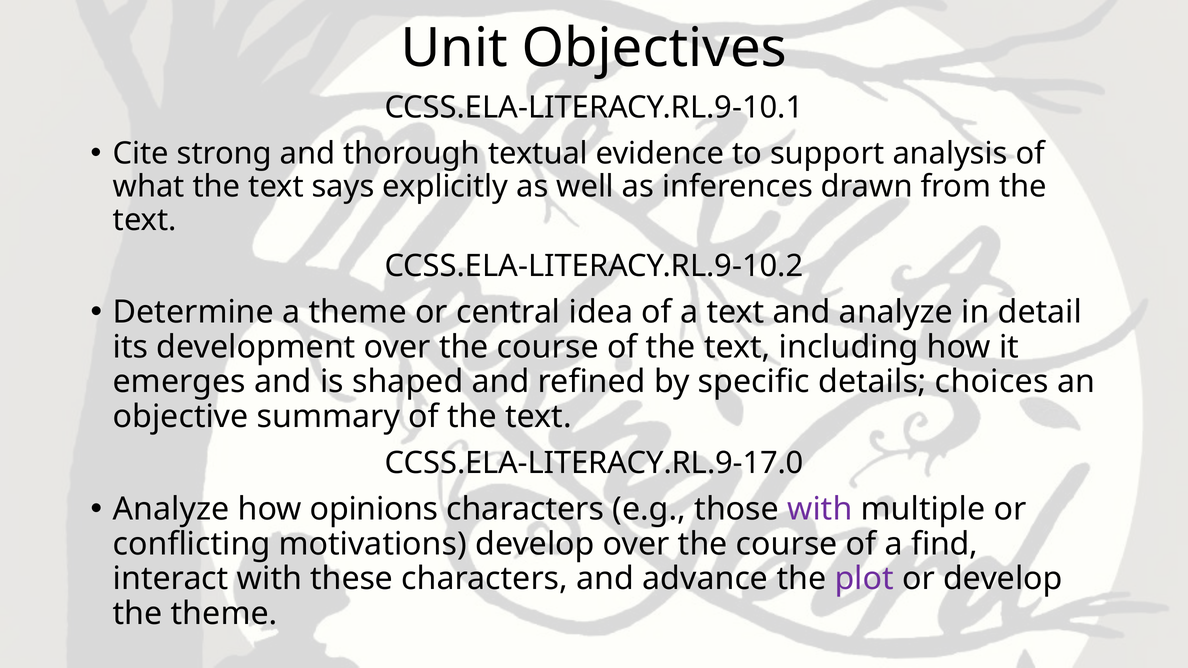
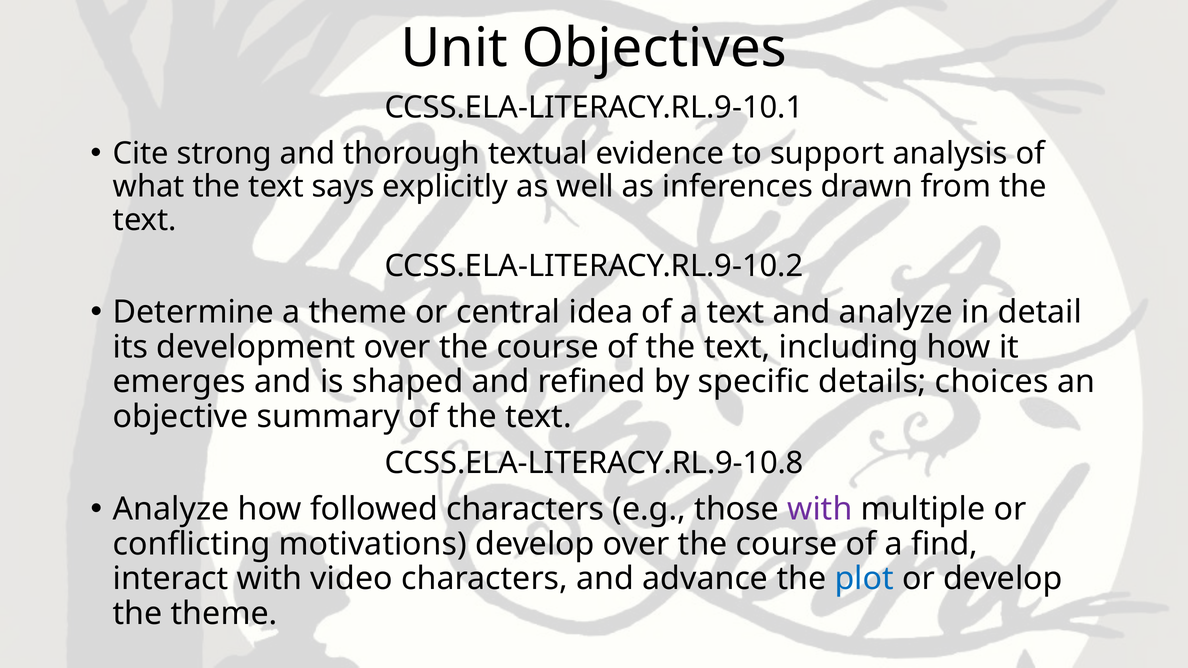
CCSS.ELA-LITERACY.RL.9-17.0: CCSS.ELA-LITERACY.RL.9-17.0 -> CCSS.ELA-LITERACY.RL.9-10.8
opinions: opinions -> followed
these: these -> video
plot colour: purple -> blue
